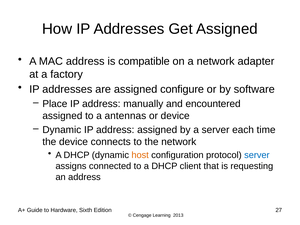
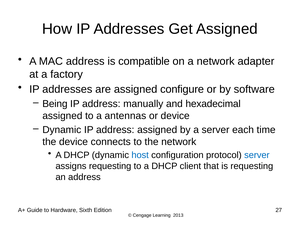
Place: Place -> Being
encountered: encountered -> hexadecimal
host colour: orange -> blue
assigns connected: connected -> requesting
